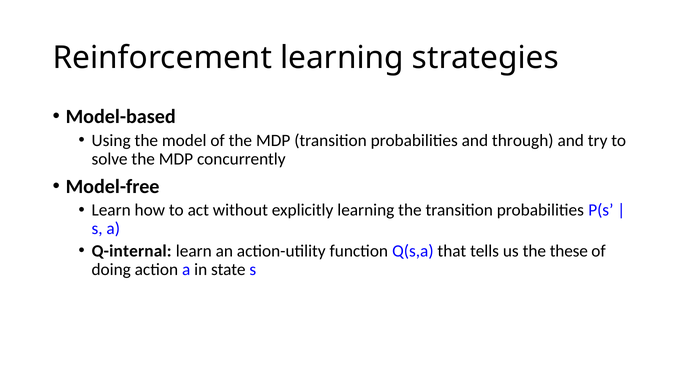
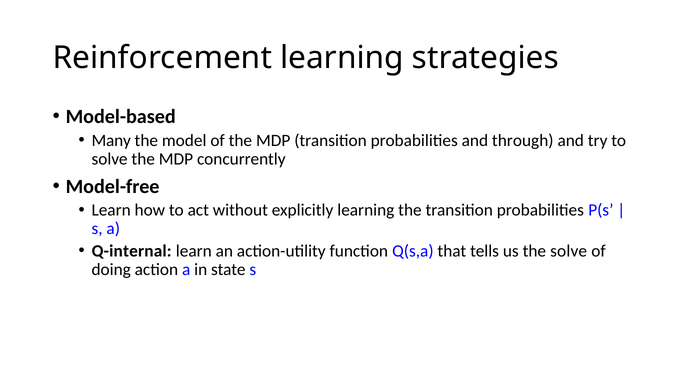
Using: Using -> Many
the these: these -> solve
